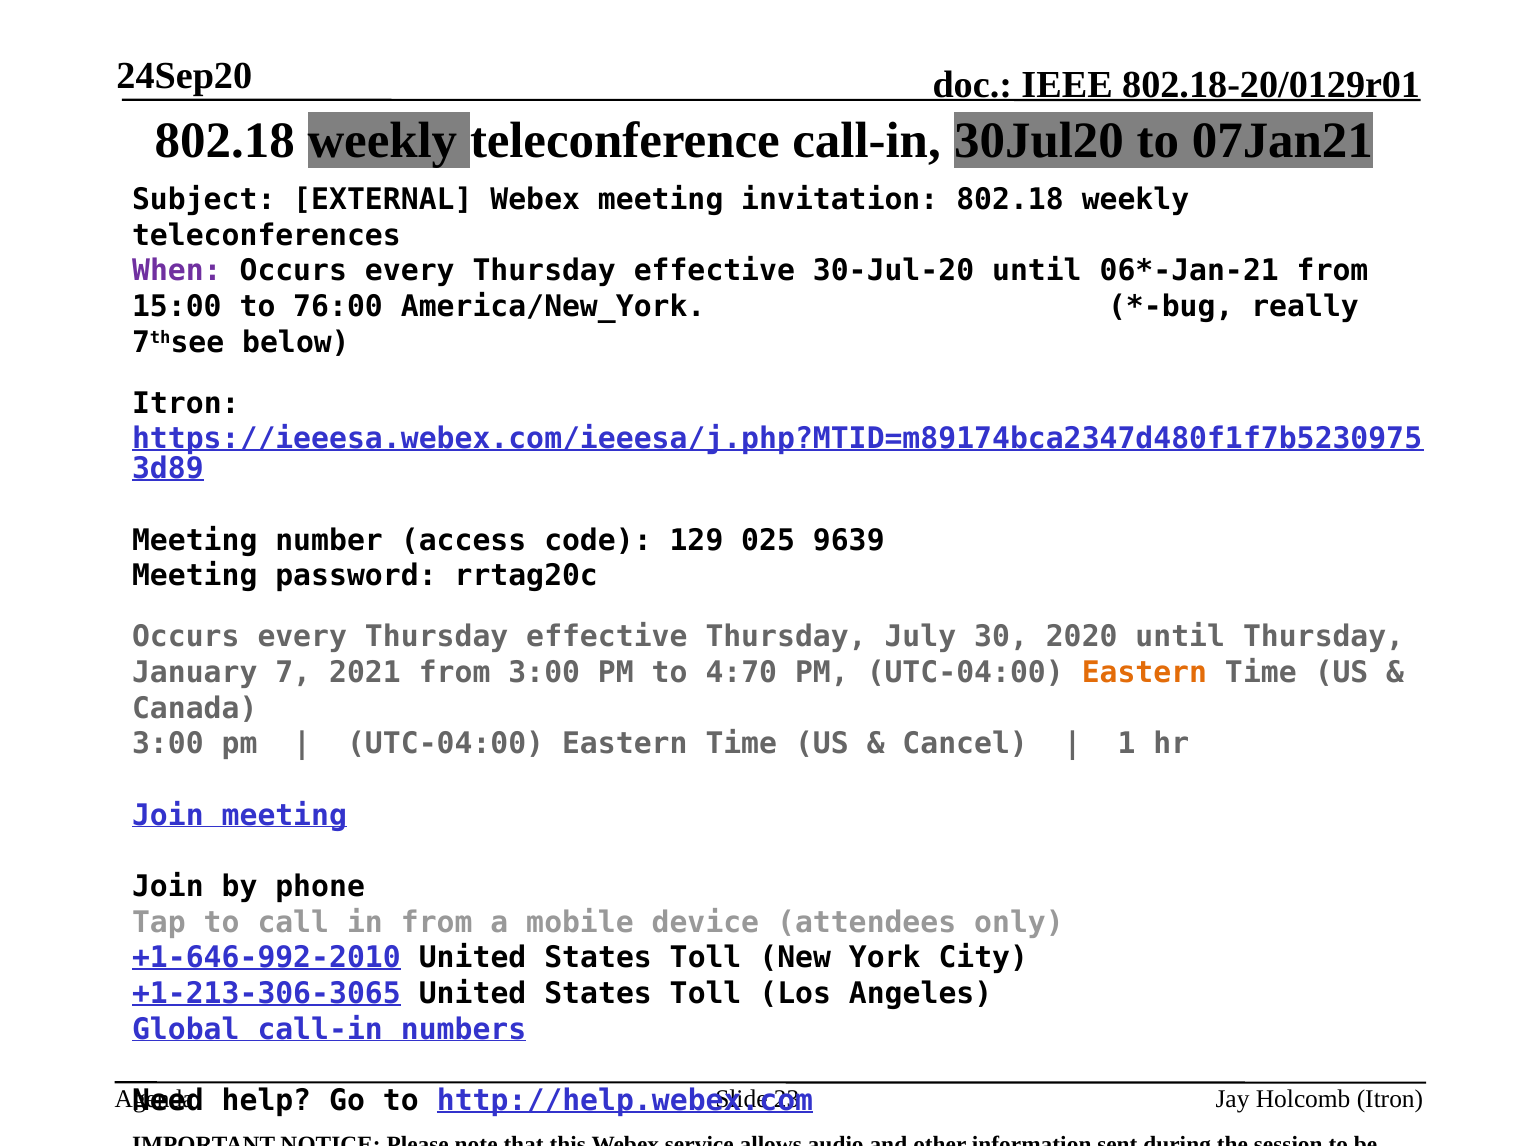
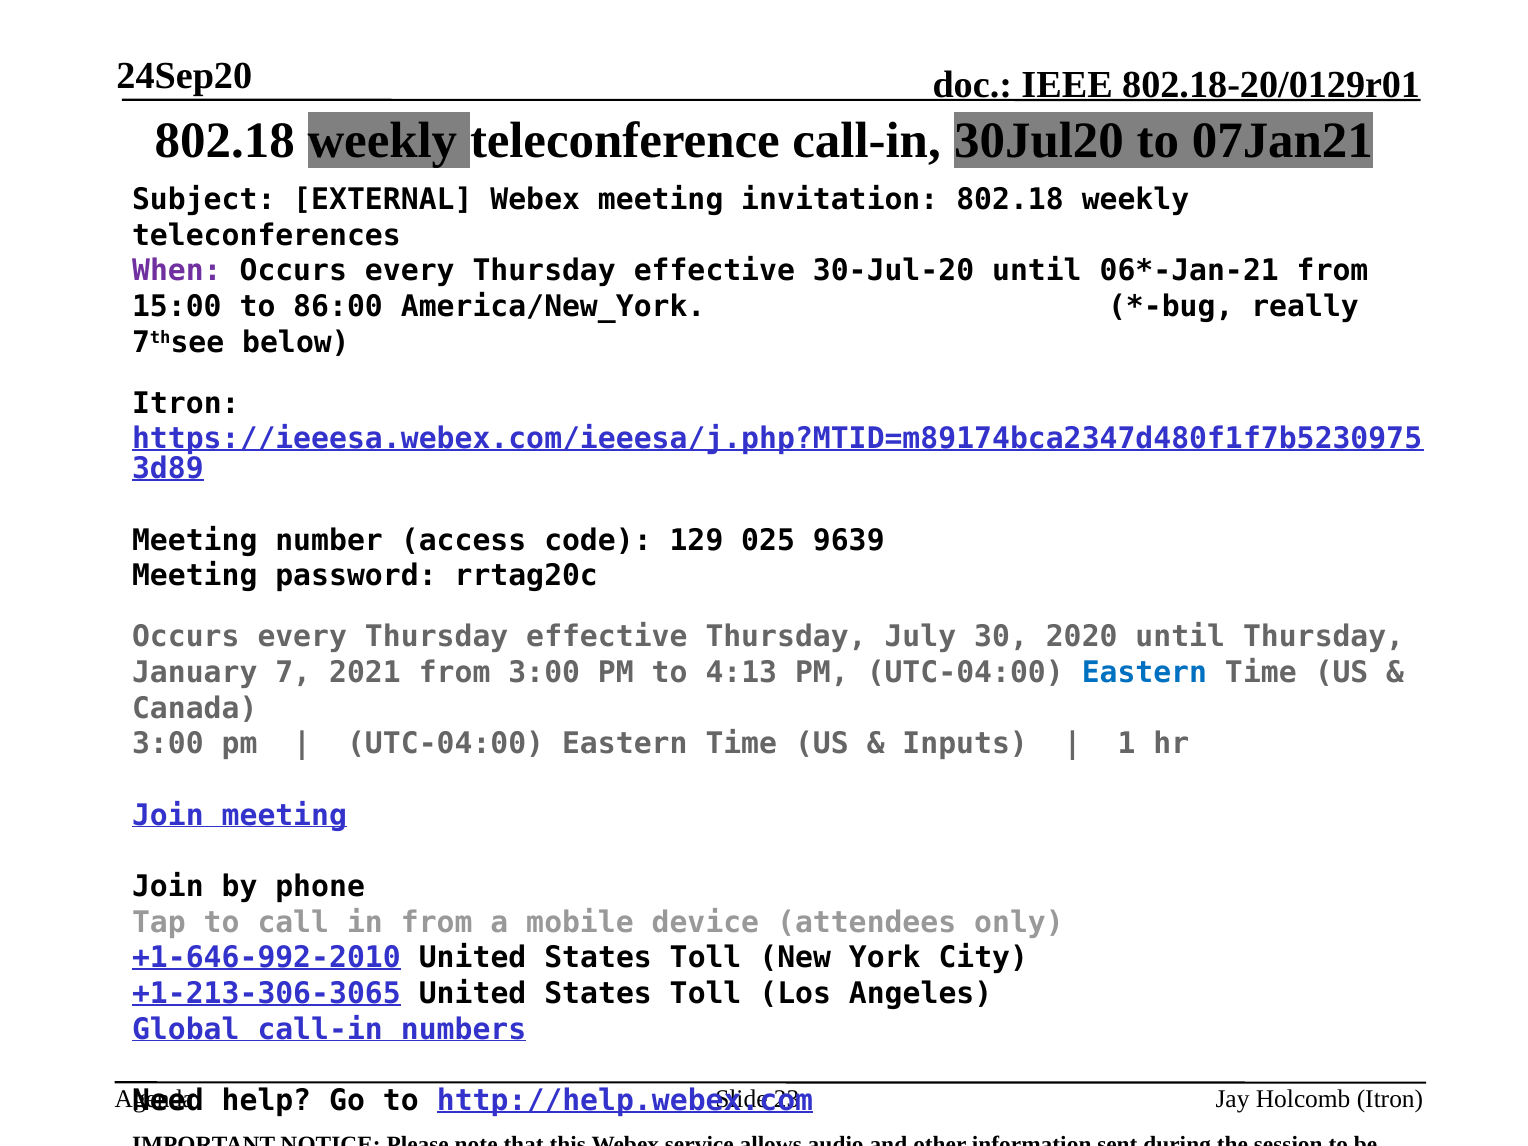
76:00: 76:00 -> 86:00
4:70: 4:70 -> 4:13
Eastern at (1144, 673) colour: orange -> blue
Cancel: Cancel -> Inputs
